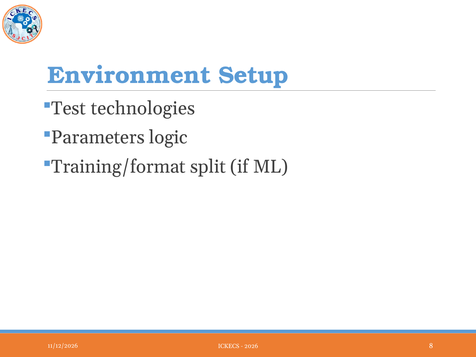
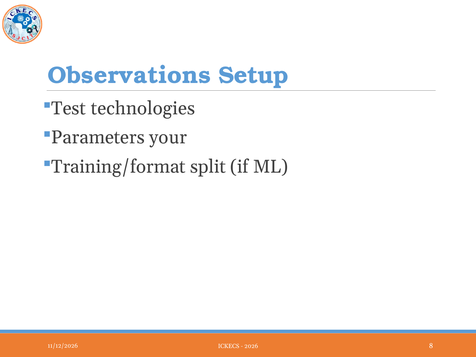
Environment: Environment -> Observations
logic: logic -> your
